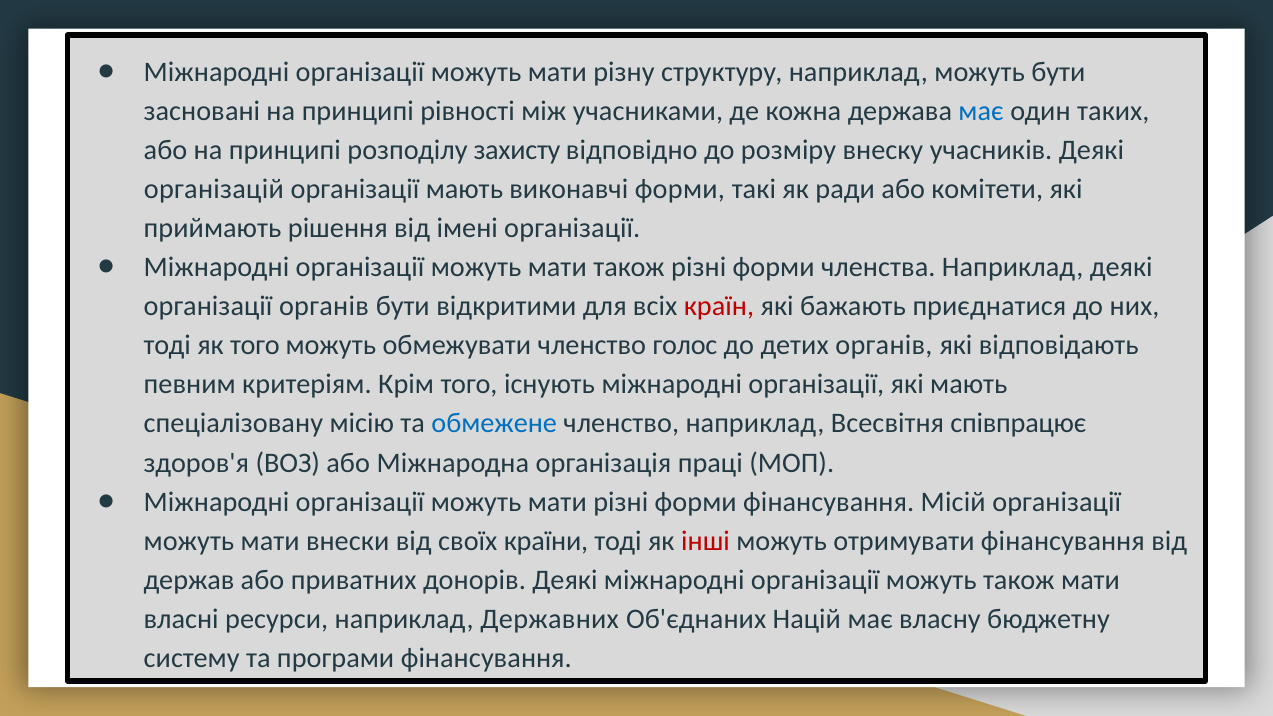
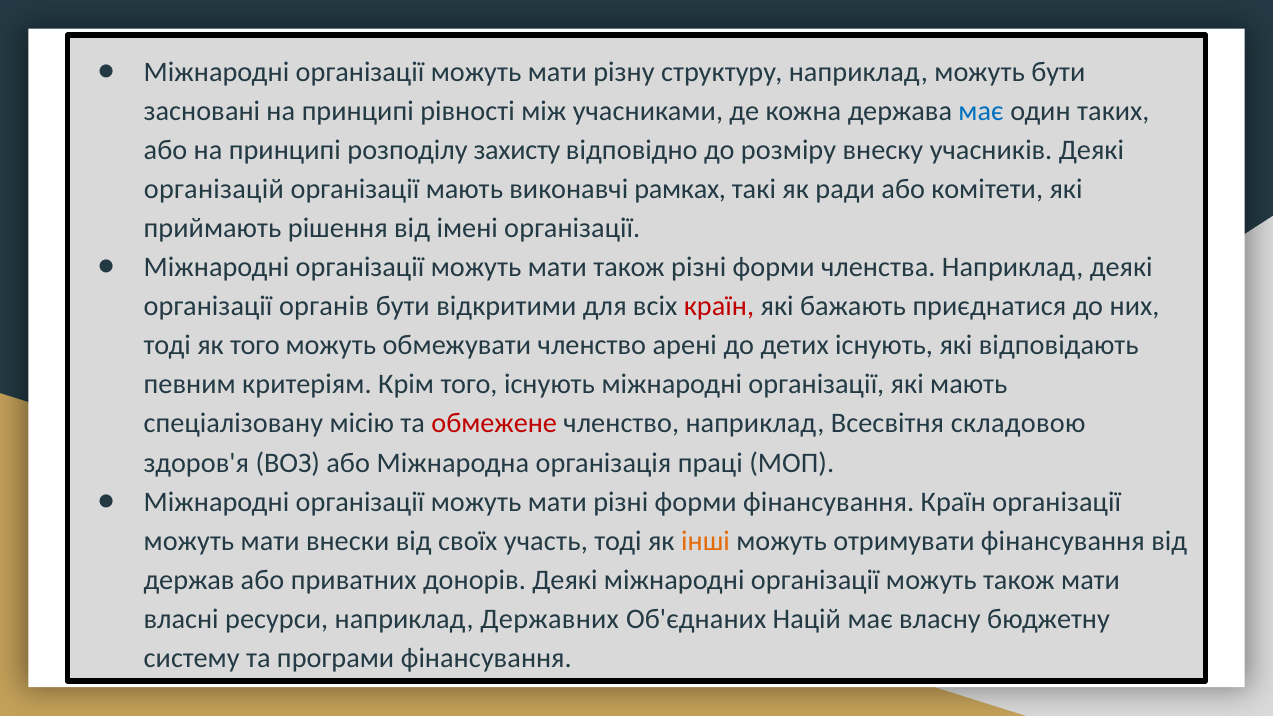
виконавчі форми: форми -> рамках
голос: голос -> арені
детих органів: органів -> існують
обмежене colour: blue -> red
співпрацює: співпрацює -> складовою
фінансування Місій: Місій -> Країн
країни: країни -> участь
інші colour: red -> orange
